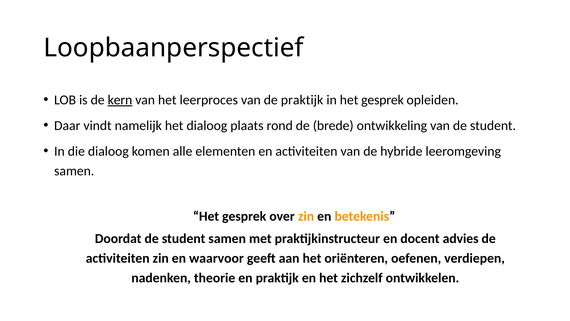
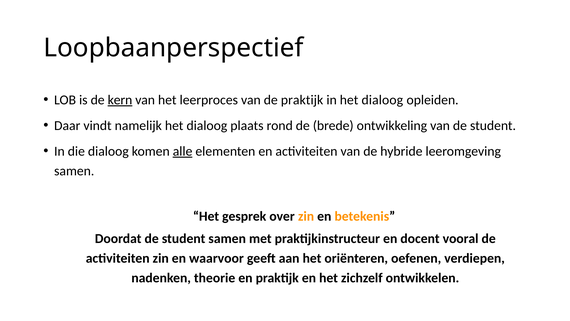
in het gesprek: gesprek -> dialoog
alle underline: none -> present
advies: advies -> vooral
